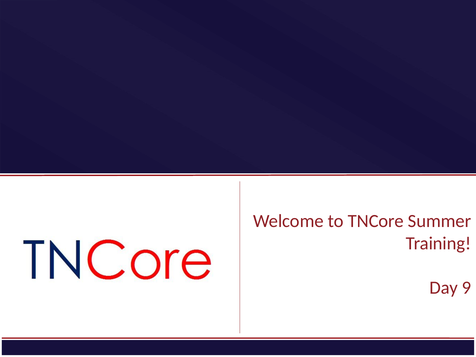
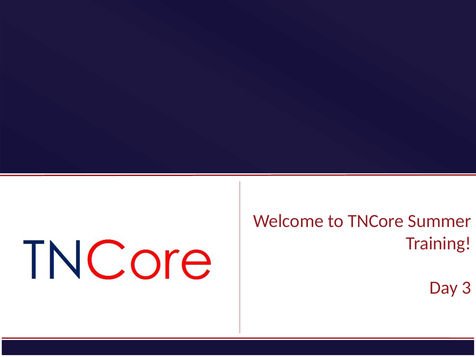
9: 9 -> 3
